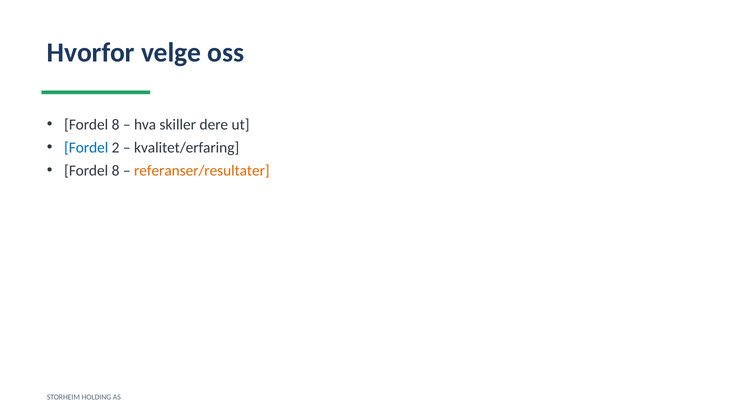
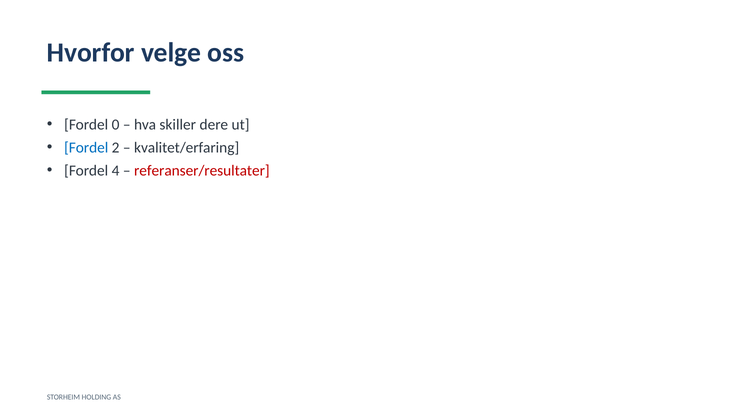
8 at (116, 125): 8 -> 0
8 at (116, 171): 8 -> 4
referanser/resultater colour: orange -> red
